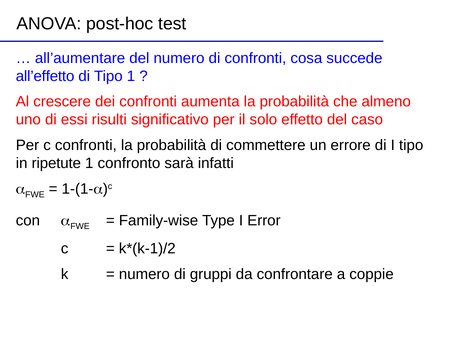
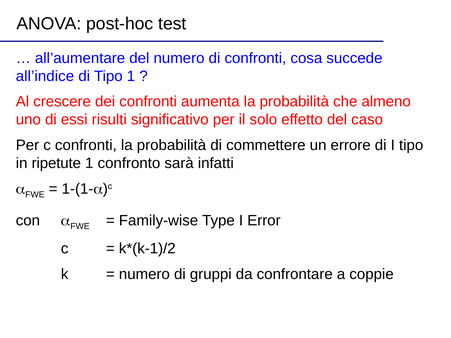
all’effetto: all’effetto -> all’indice
